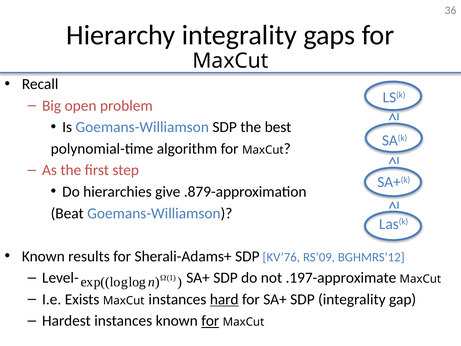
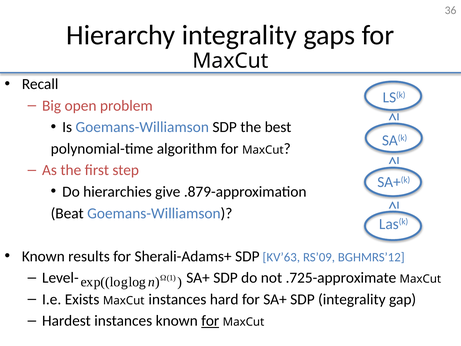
KV’76: KV’76 -> KV’63
.197-approximate: .197-approximate -> .725-approximate
hard underline: present -> none
